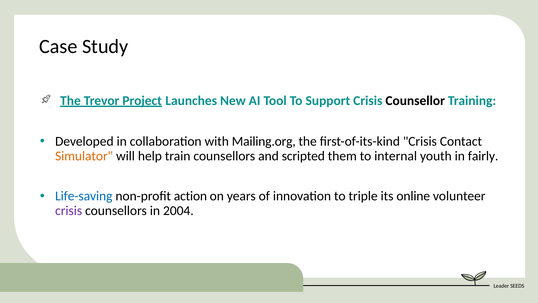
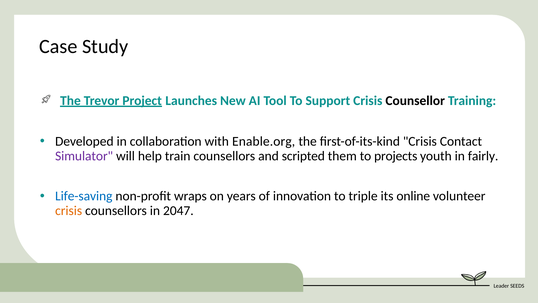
Mailing.org: Mailing.org -> Enable.org
Simulator colour: orange -> purple
internal: internal -> projects
action: action -> wraps
crisis at (69, 210) colour: purple -> orange
2004: 2004 -> 2047
